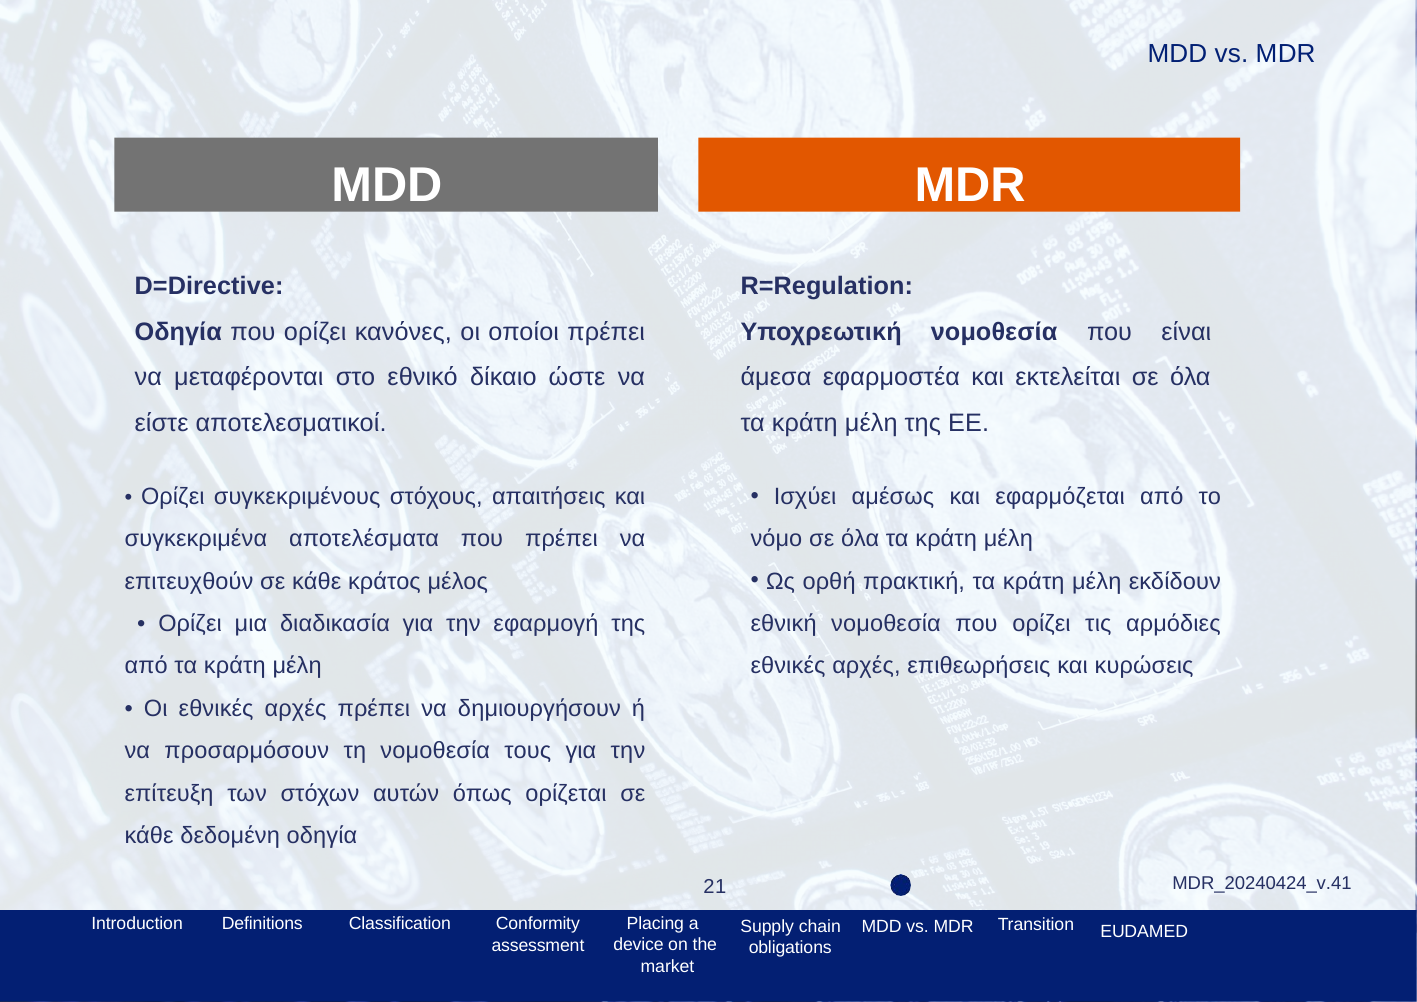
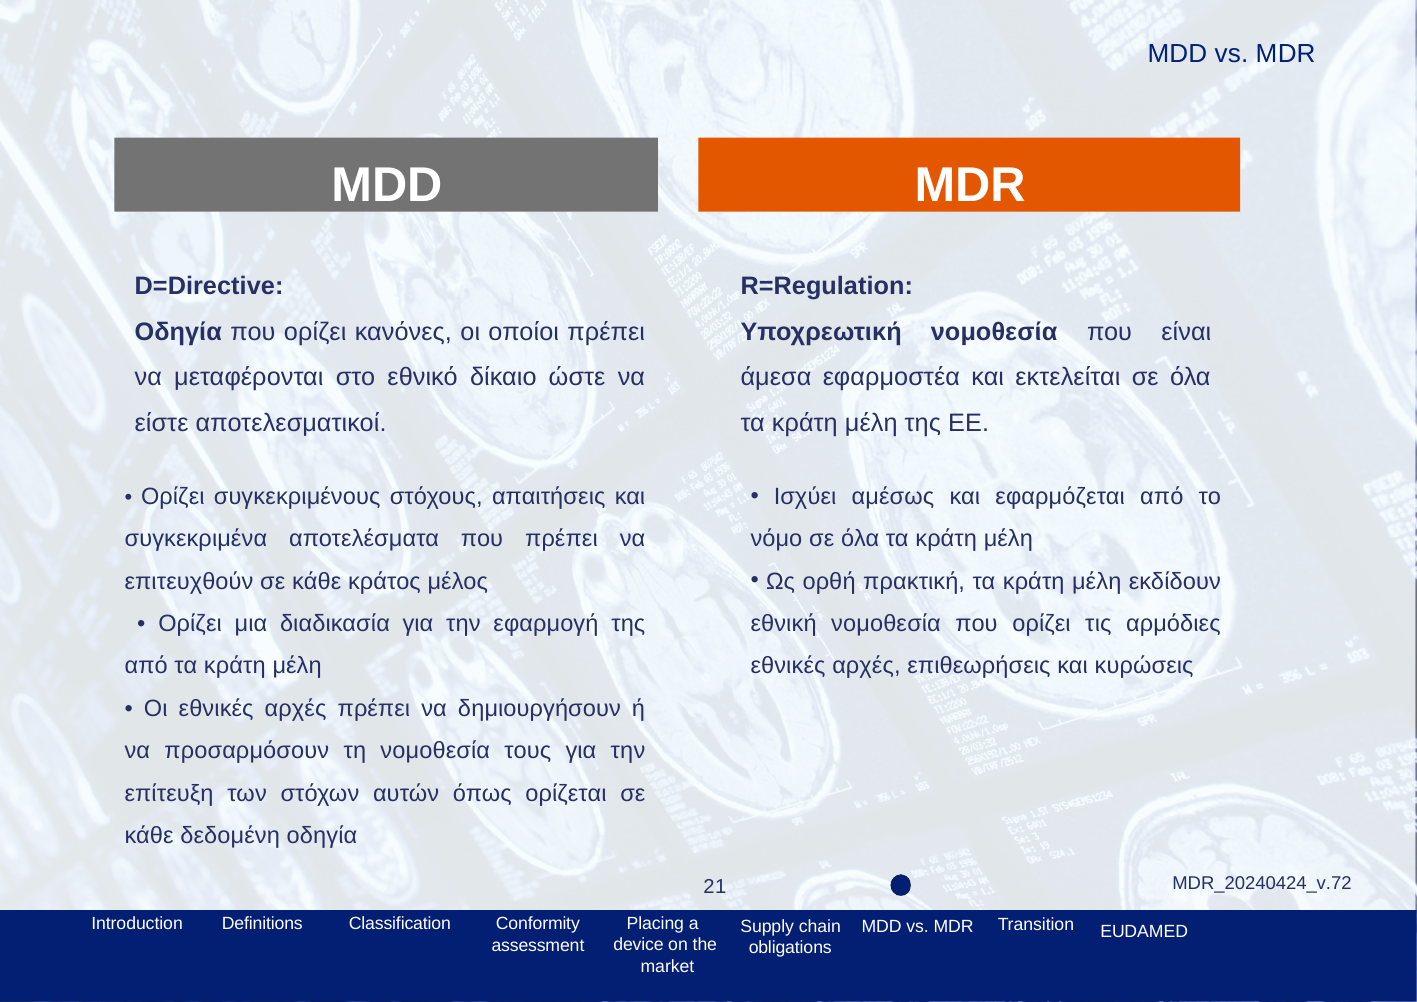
MDR_20240424_v.41: MDR_20240424_v.41 -> MDR_20240424_v.72
